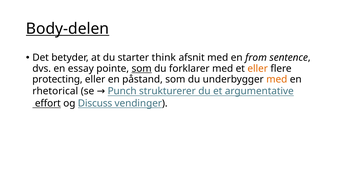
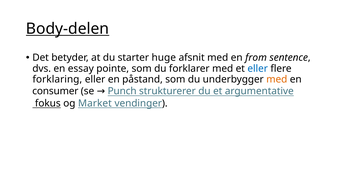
think: think -> huge
som at (142, 68) underline: present -> none
eller at (258, 68) colour: orange -> blue
protecting: protecting -> forklaring
rhetorical: rhetorical -> consumer
effort: effort -> fokus
Discuss: Discuss -> Market
